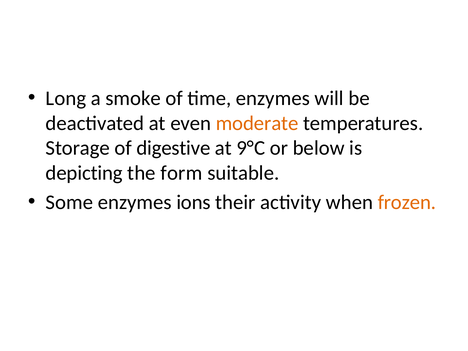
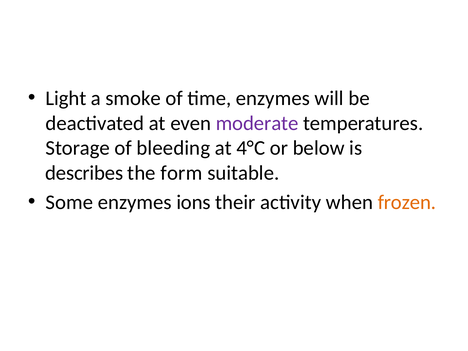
Long: Long -> Light
moderate colour: orange -> purple
digestive: digestive -> bleeding
9°C: 9°C -> 4°C
depicting: depicting -> describes
